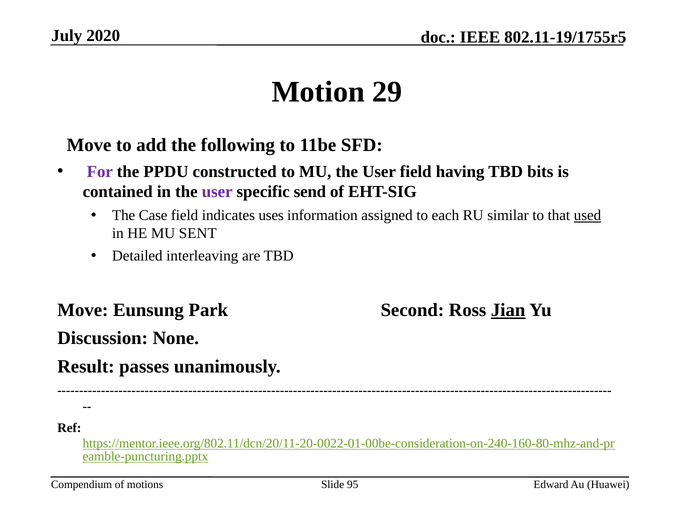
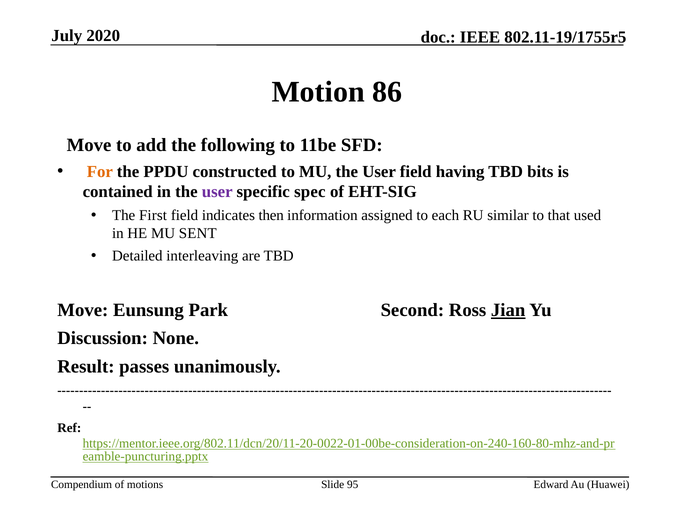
29: 29 -> 86
For colour: purple -> orange
send: send -> spec
Case: Case -> First
uses: uses -> then
used underline: present -> none
